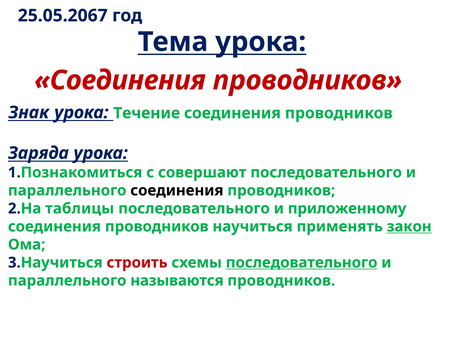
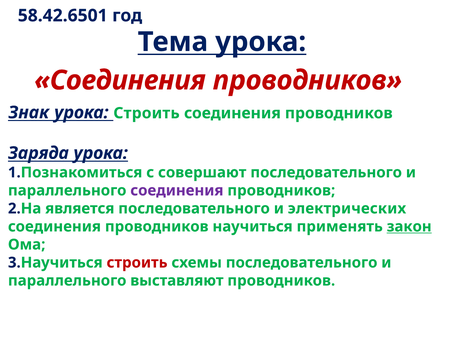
25.05.2067: 25.05.2067 -> 58.42.6501
урока Течение: Течение -> Строить
соединения at (177, 191) colour: black -> purple
таблицы: таблицы -> является
приложенному: приложенному -> электрических
последовательного at (302, 263) underline: present -> none
называются: называются -> выставляют
